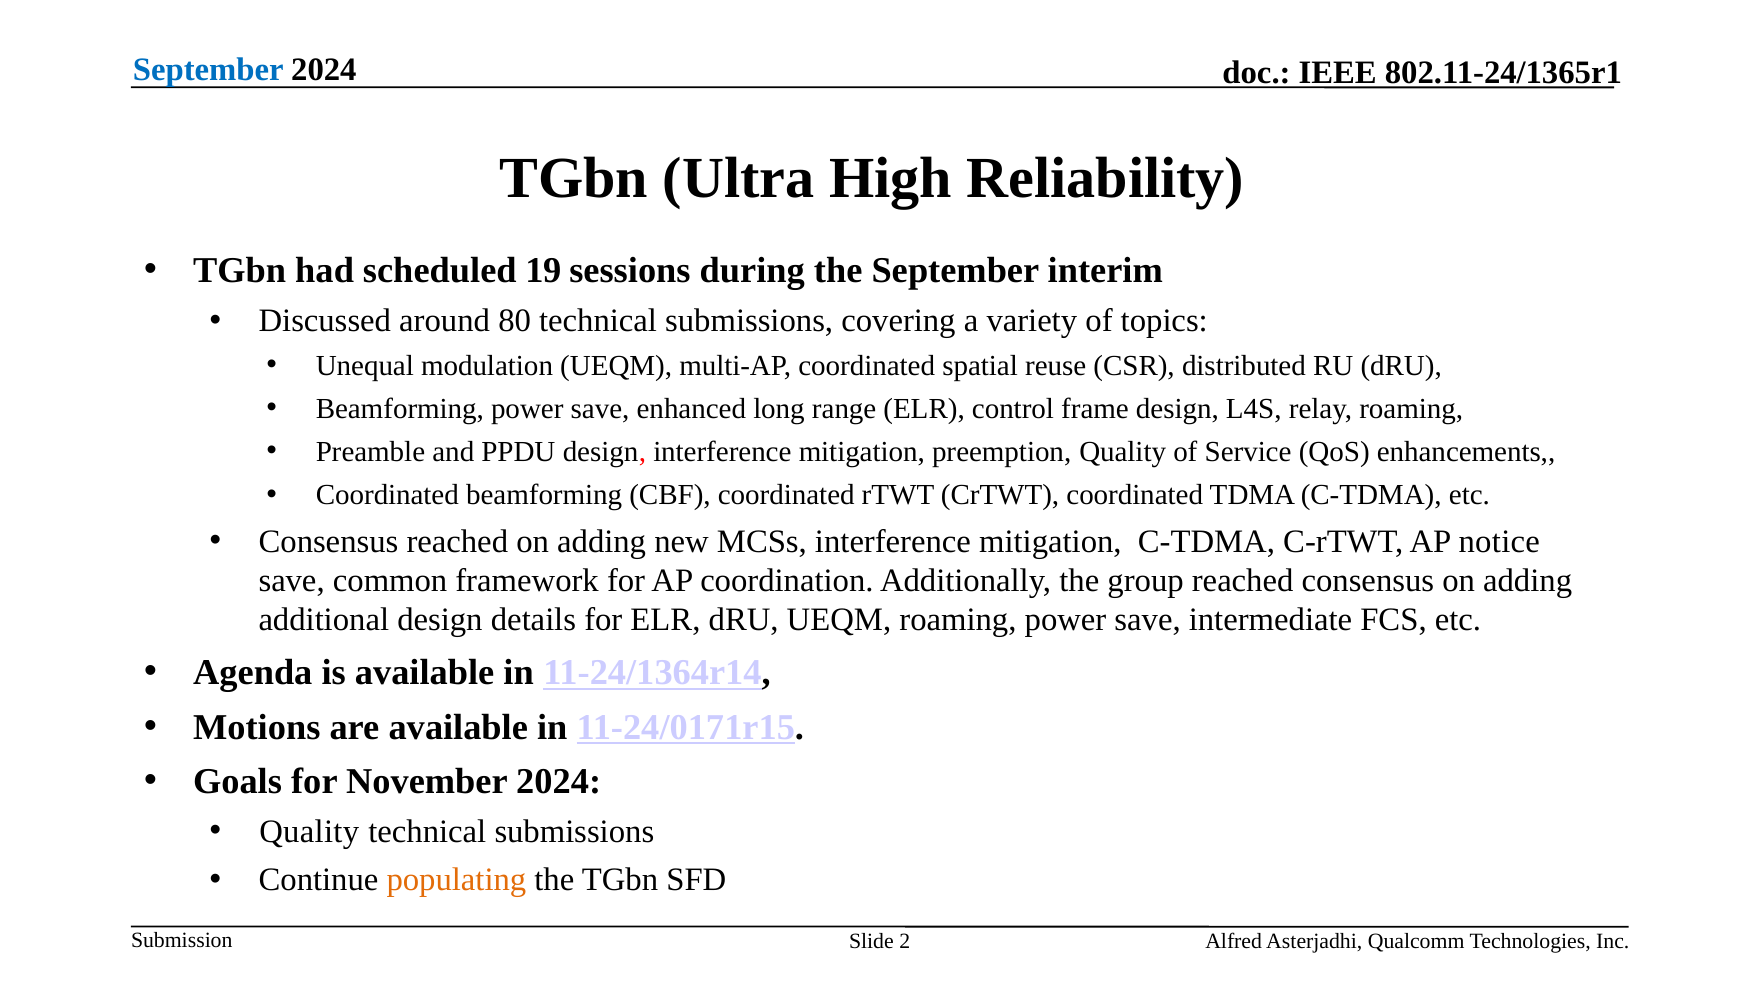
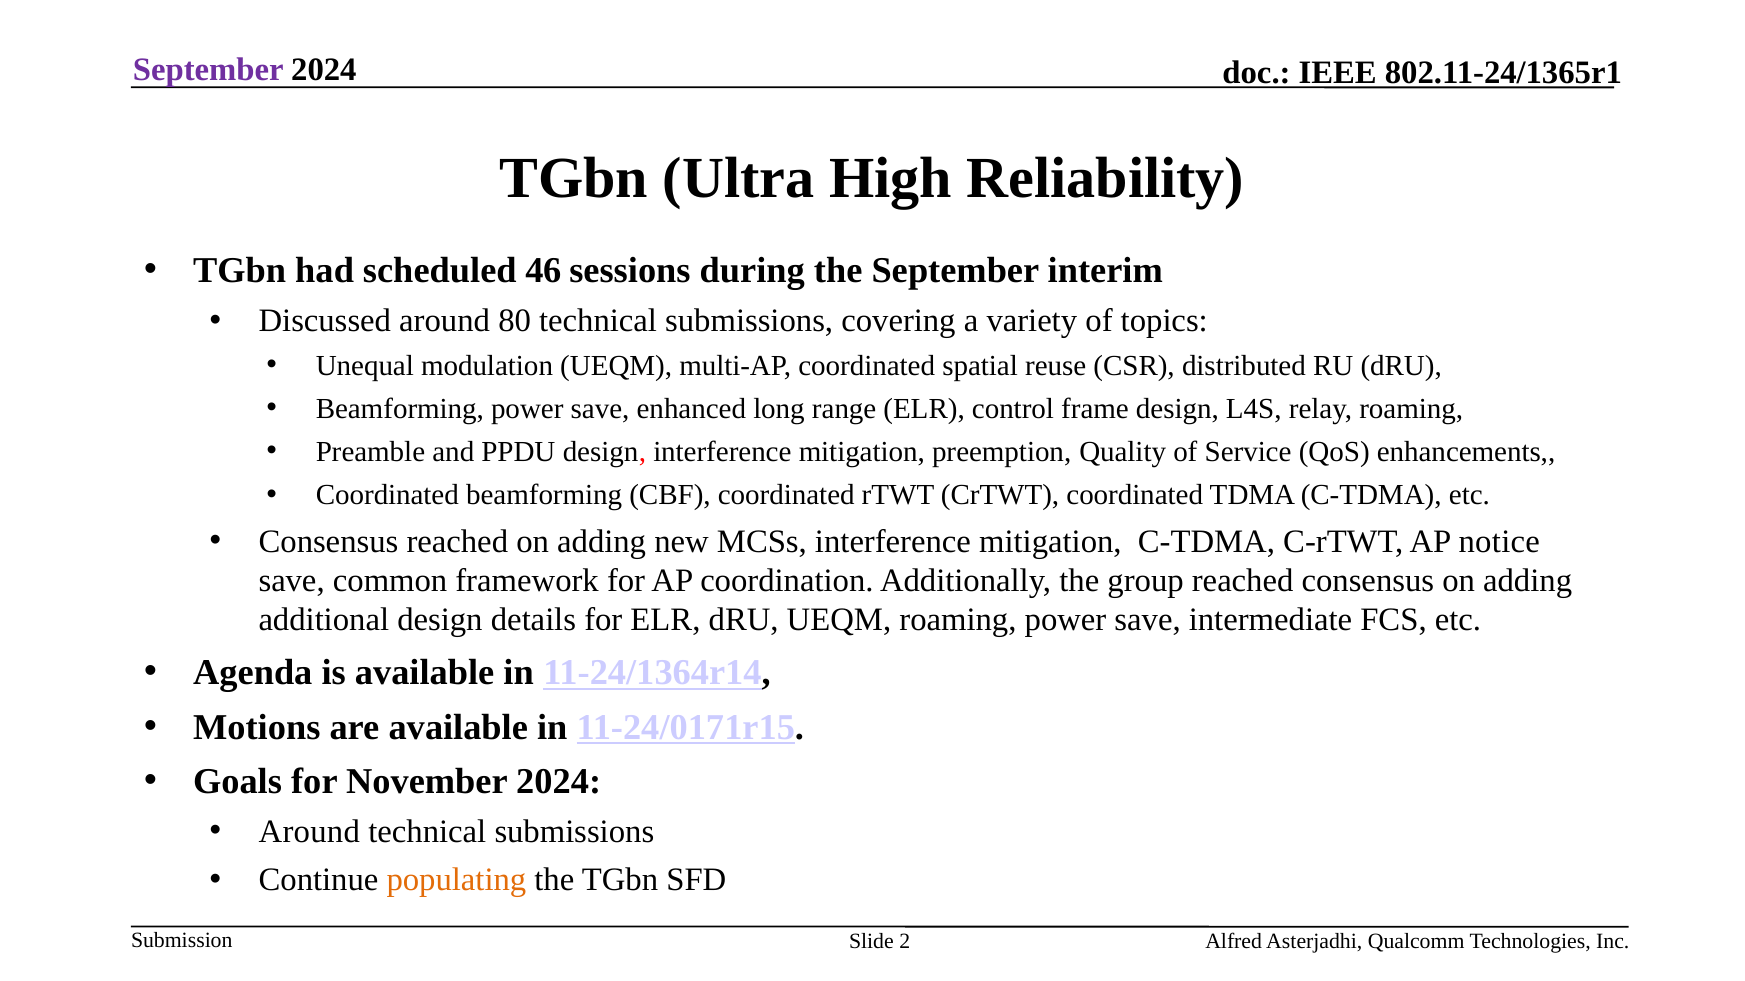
September at (208, 69) colour: blue -> purple
19: 19 -> 46
Quality at (309, 832): Quality -> Around
